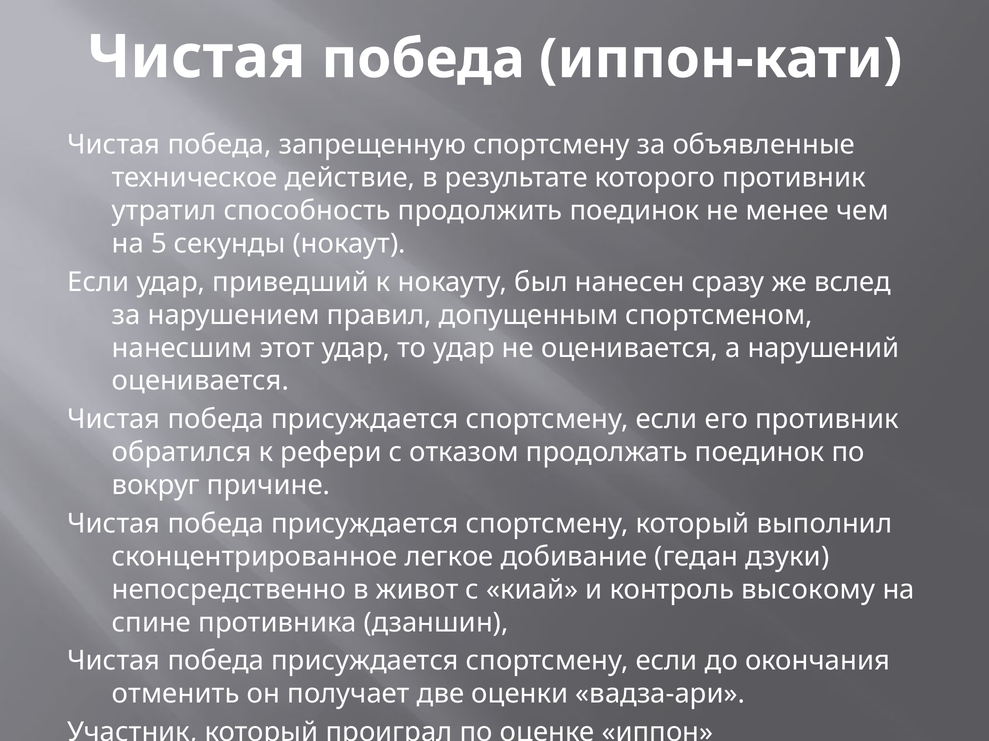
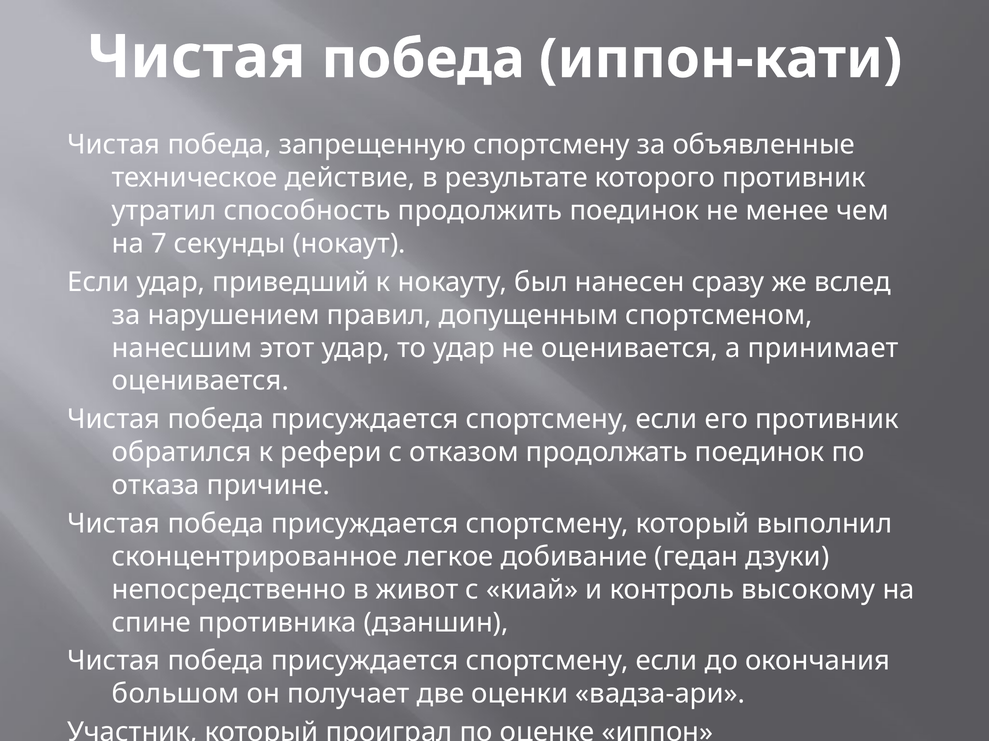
5: 5 -> 7
нарушений: нарушений -> принимает
вокруг: вокруг -> отказа
отменить: отменить -> большом
